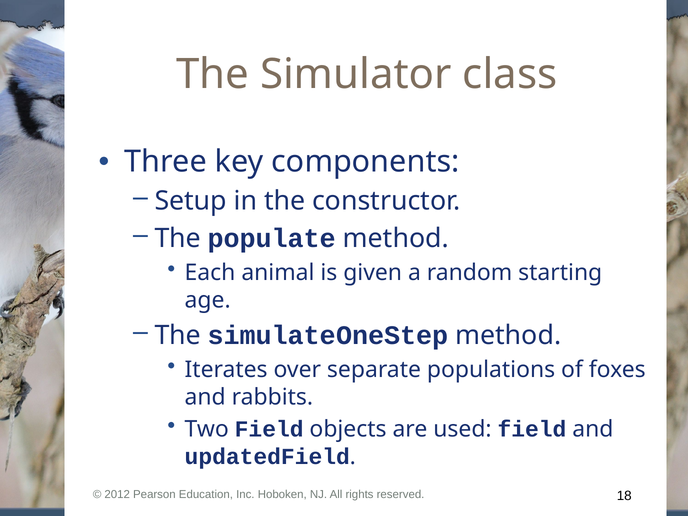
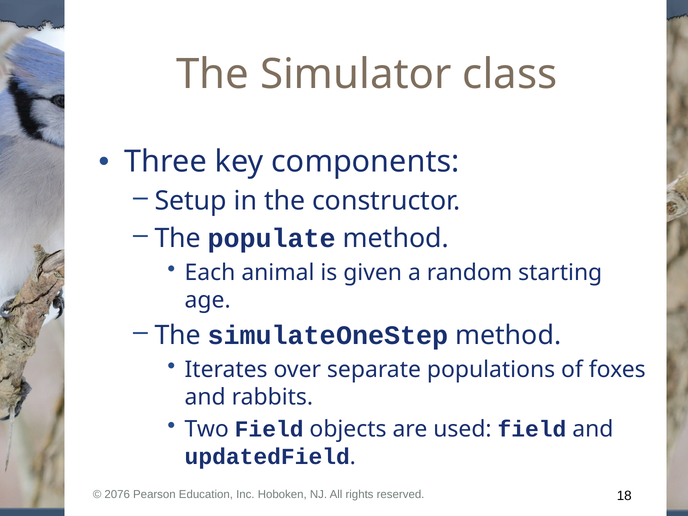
2012: 2012 -> 2076
